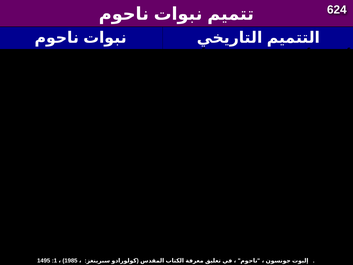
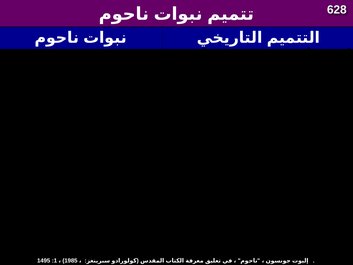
624: 624 -> 628
